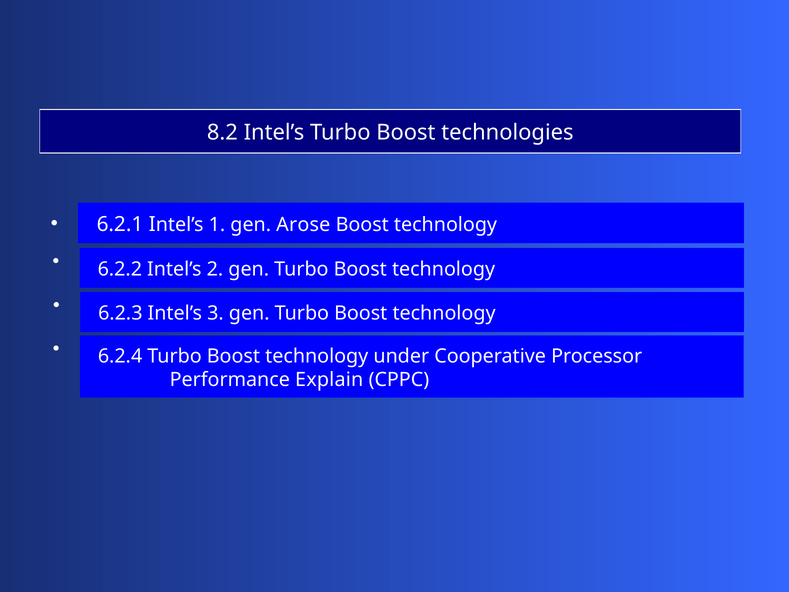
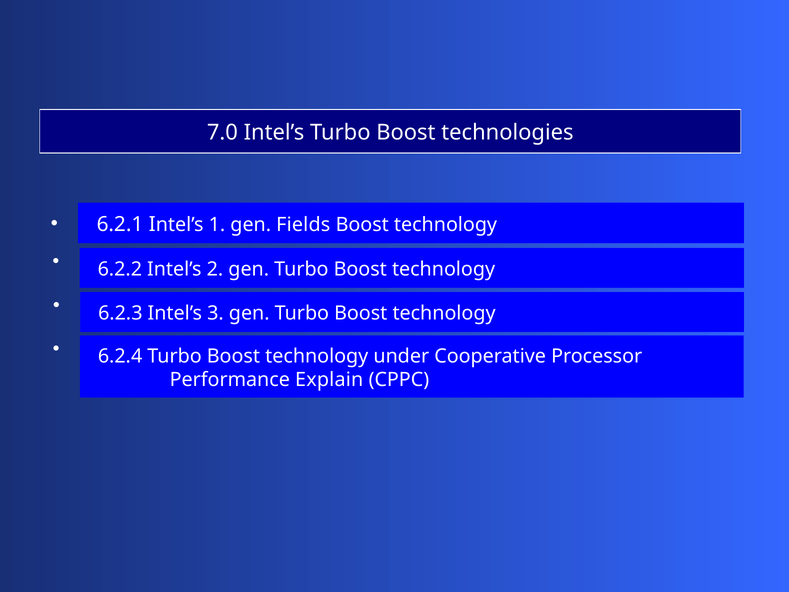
8.2: 8.2 -> 7.0
Arose: Arose -> Fields
